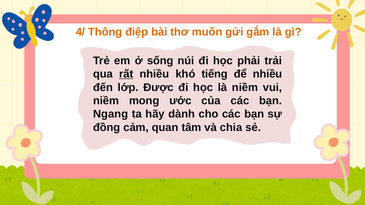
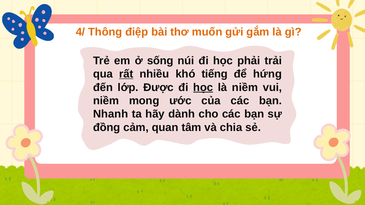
để nhiều: nhiều -> hứng
học at (203, 87) underline: none -> present
Ngang: Ngang -> Nhanh
